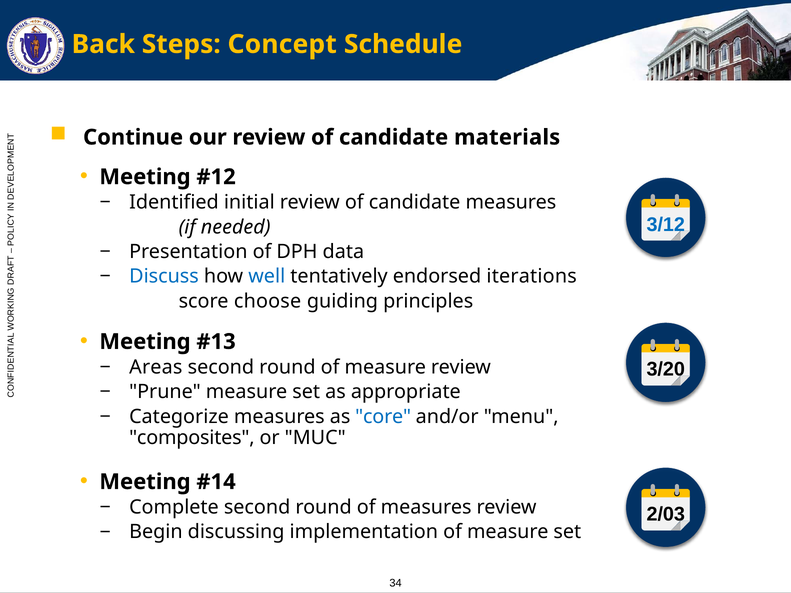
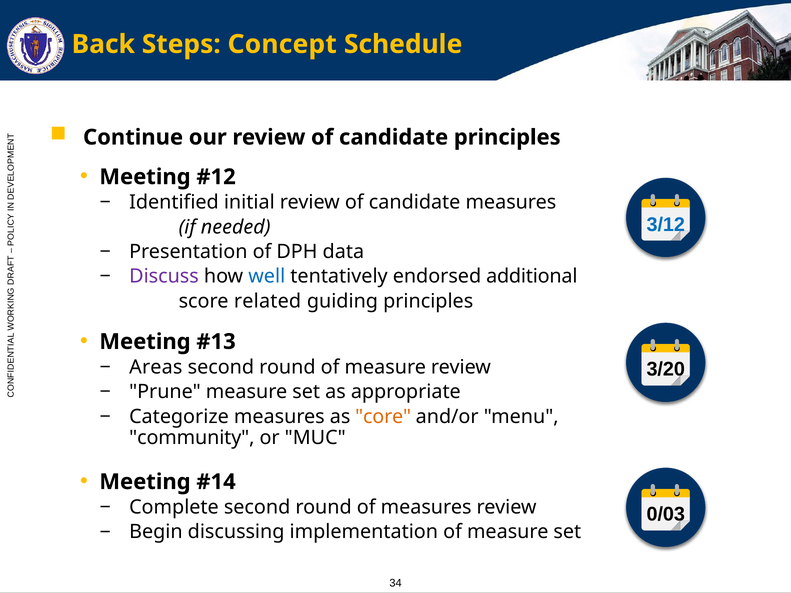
candidate materials: materials -> principles
Discuss colour: blue -> purple
iterations: iterations -> additional
choose: choose -> related
core colour: blue -> orange
composites: composites -> community
2/03: 2/03 -> 0/03
